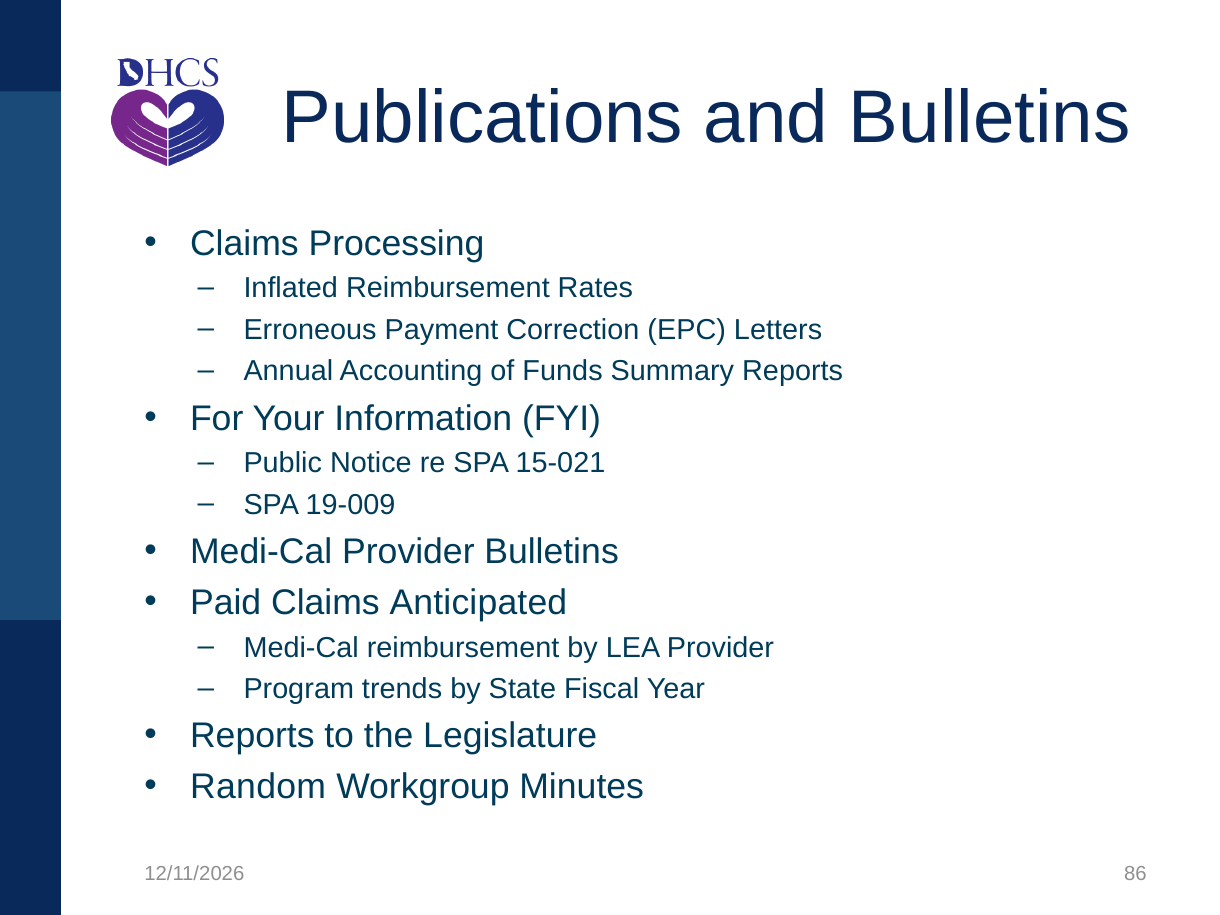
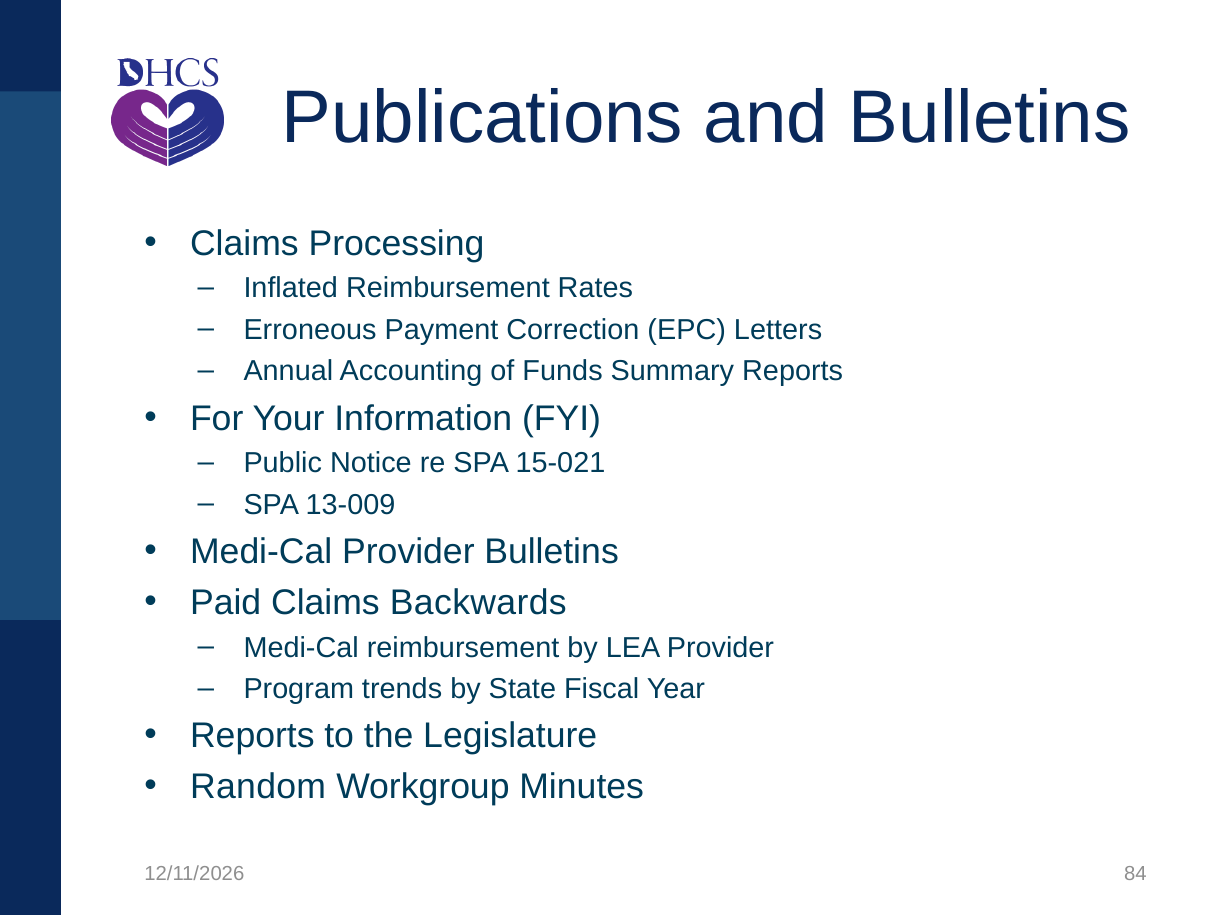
19-009: 19-009 -> 13-009
Anticipated: Anticipated -> Backwards
86: 86 -> 84
